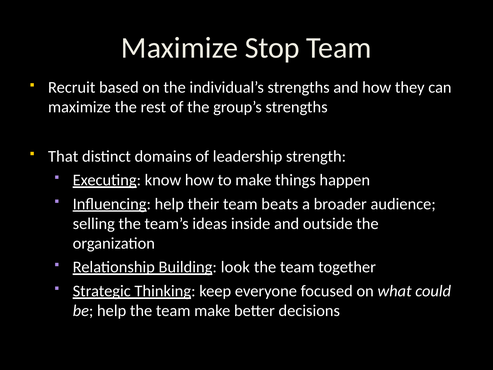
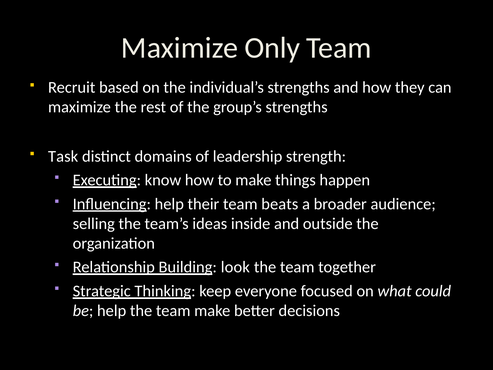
Stop: Stop -> Only
That: That -> Task
